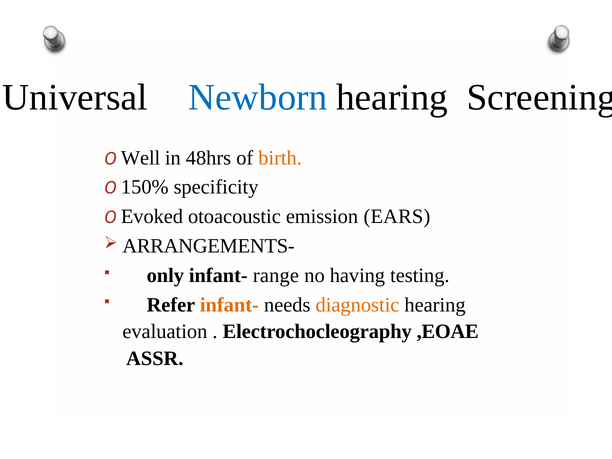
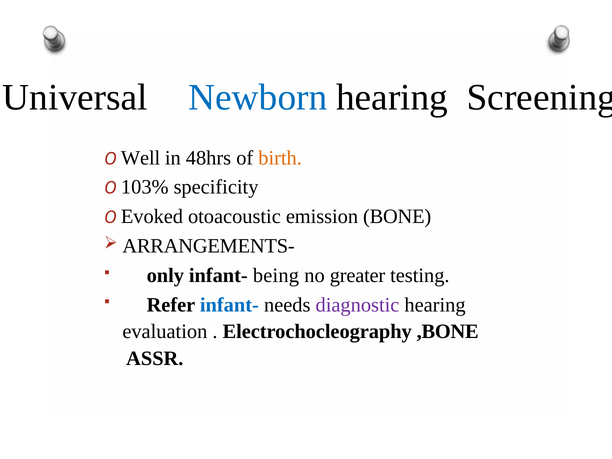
150%: 150% -> 103%
EARS: EARS -> BONE
range: range -> being
having: having -> greater
infant- at (229, 305) colour: orange -> blue
diagnostic colour: orange -> purple
,EOAE: ,EOAE -> ,BONE
